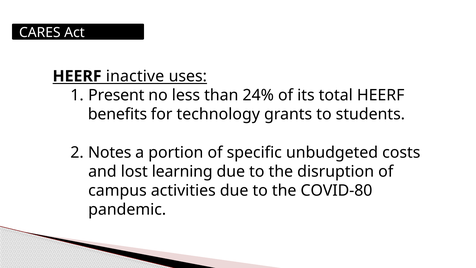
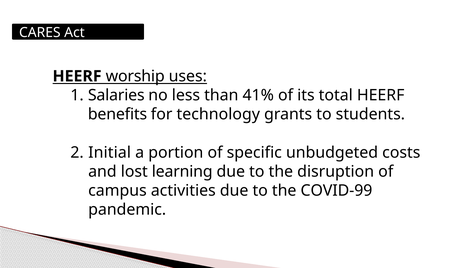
inactive: inactive -> worship
Present: Present -> Salaries
24%: 24% -> 41%
Notes: Notes -> Initial
COVID-80: COVID-80 -> COVID-99
